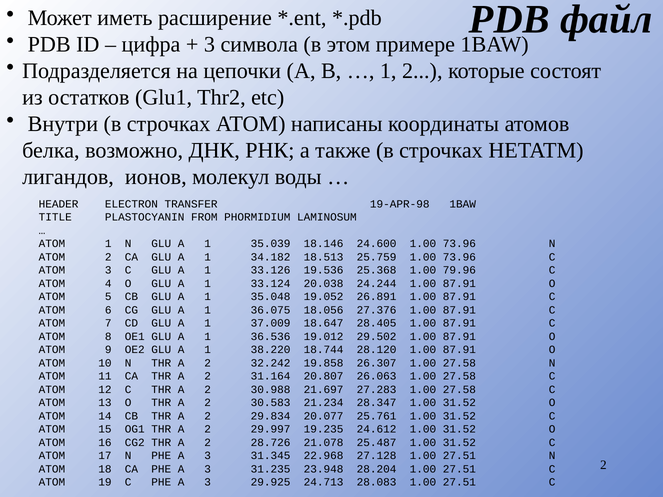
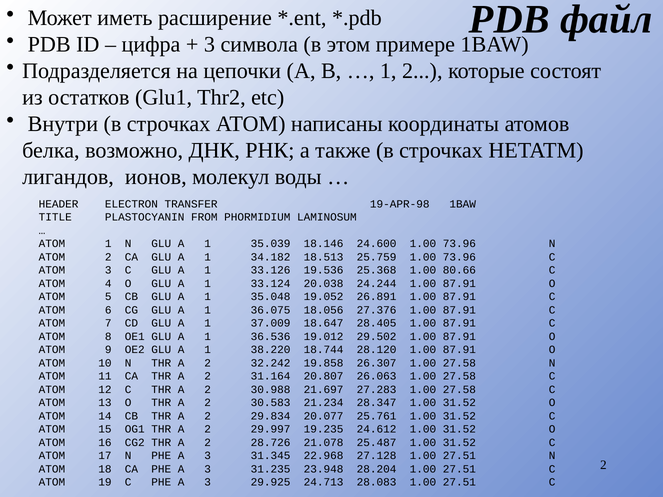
79.96: 79.96 -> 80.66
